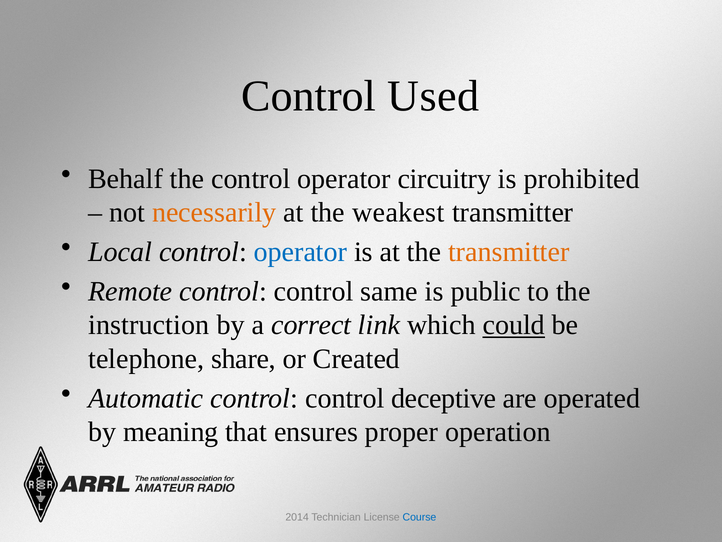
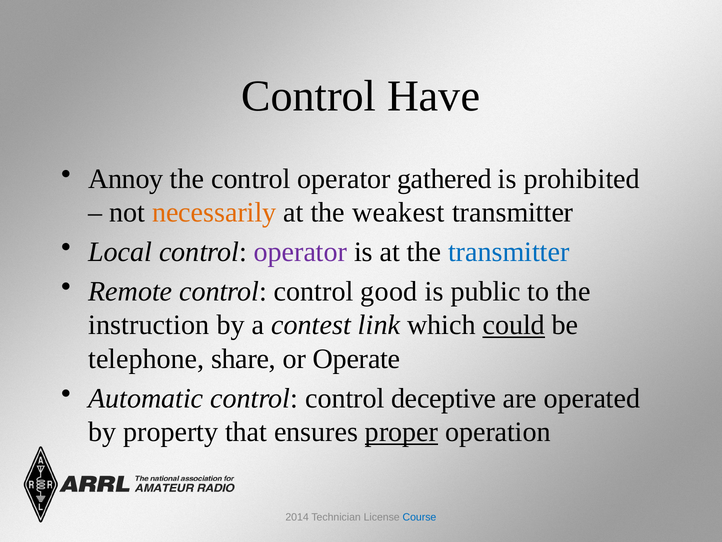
Used: Used -> Have
Behalf: Behalf -> Annoy
circuitry: circuitry -> gathered
operator at (300, 252) colour: blue -> purple
transmitter at (509, 252) colour: orange -> blue
same: same -> good
correct: correct -> contest
Created: Created -> Operate
meaning: meaning -> property
proper underline: none -> present
